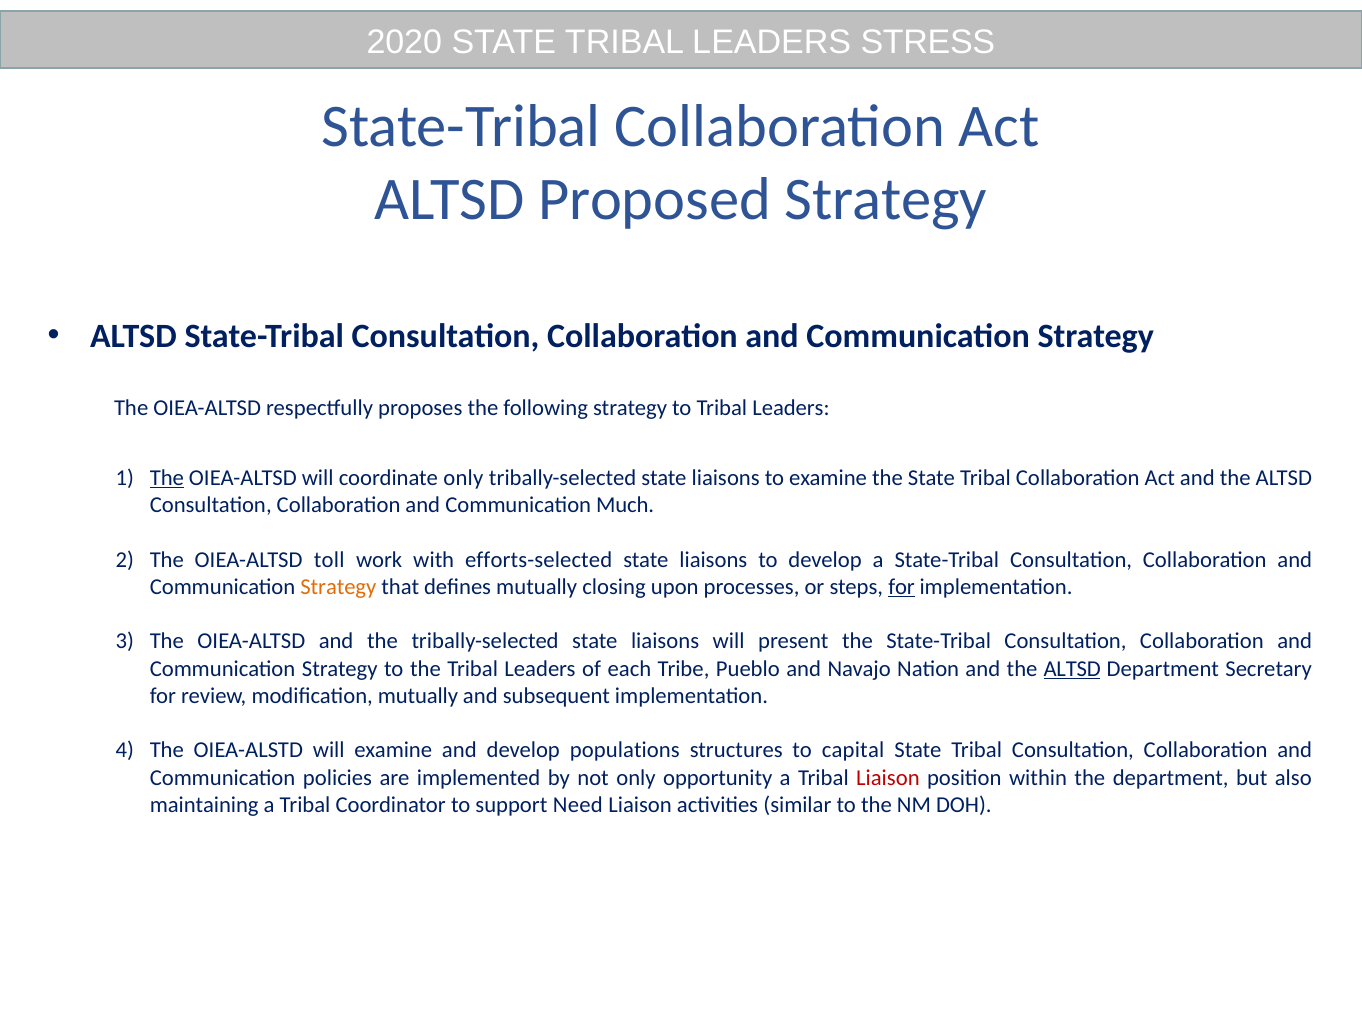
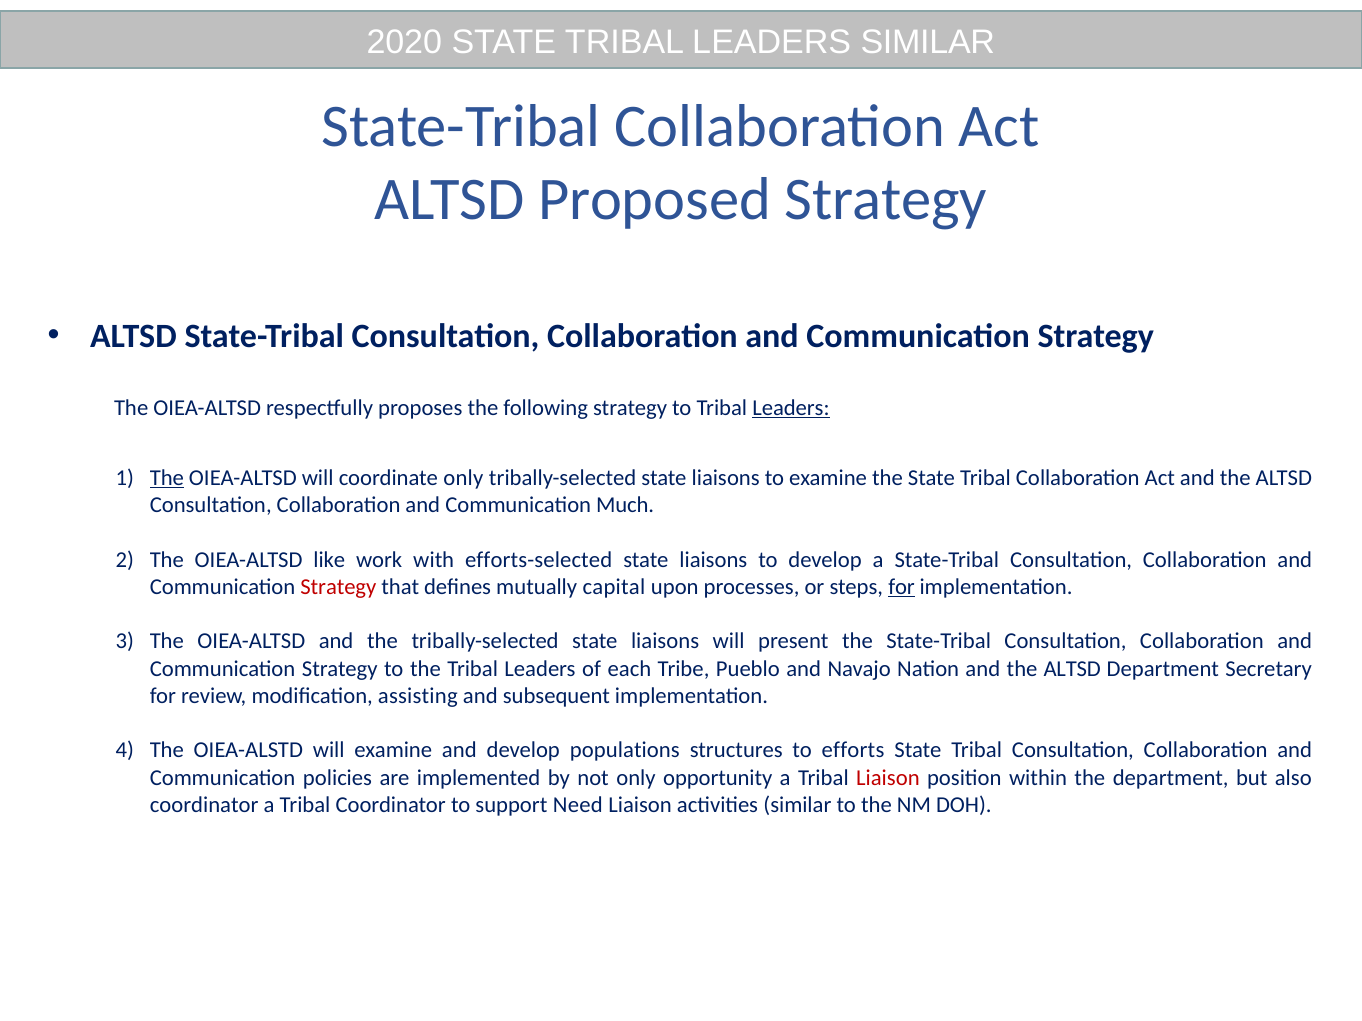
LEADERS STRESS: STRESS -> SIMILAR
Leaders at (791, 408) underline: none -> present
toll: toll -> like
Strategy at (338, 587) colour: orange -> red
closing: closing -> capital
ALTSD at (1072, 669) underline: present -> none
modification mutually: mutually -> assisting
capital: capital -> efforts
maintaining at (204, 805): maintaining -> coordinator
